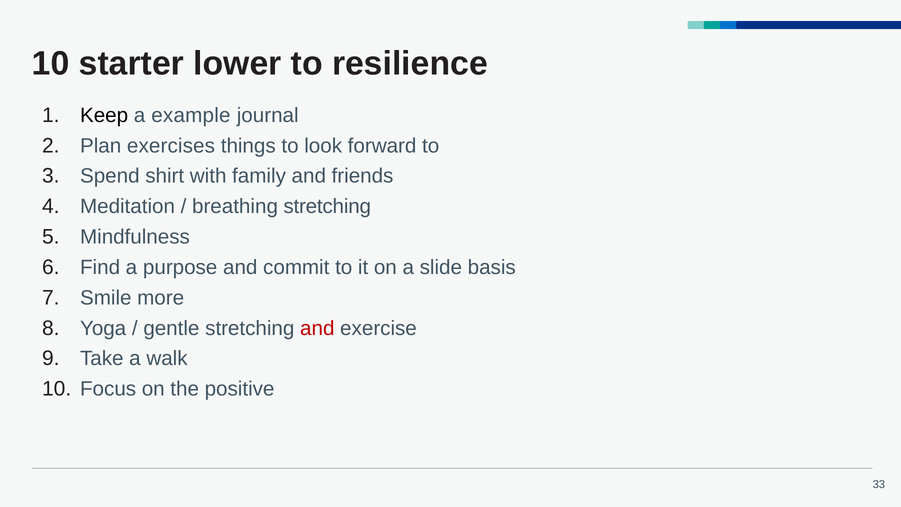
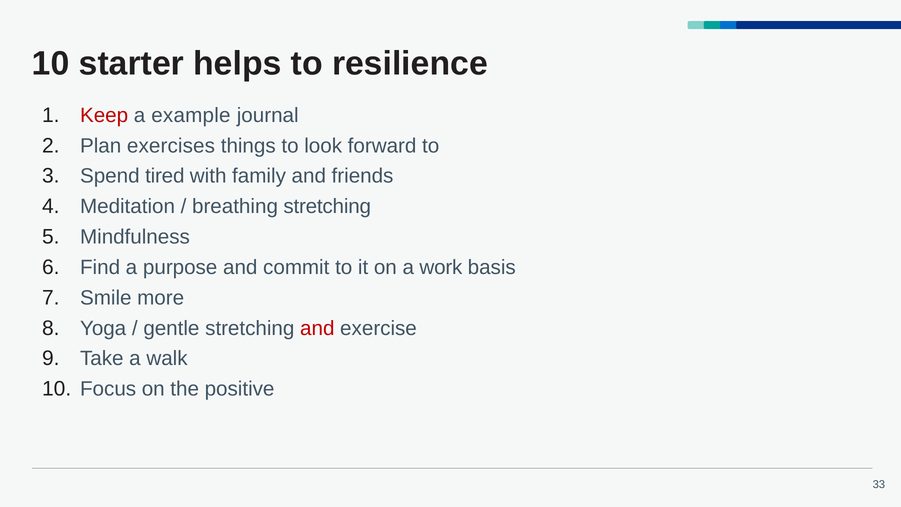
lower: lower -> helps
Keep colour: black -> red
shirt: shirt -> tired
slide: slide -> work
